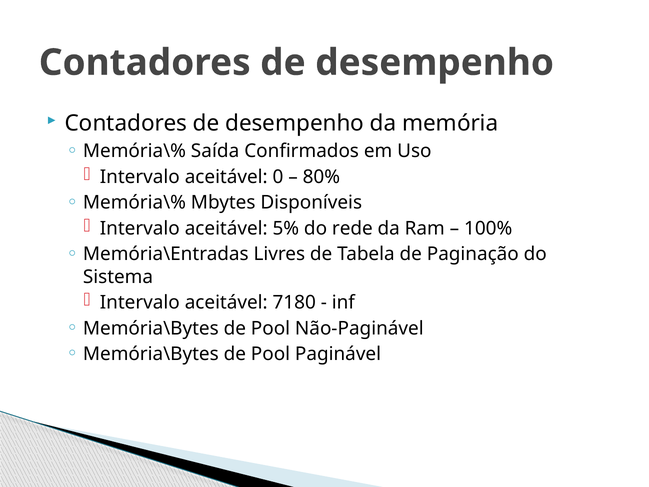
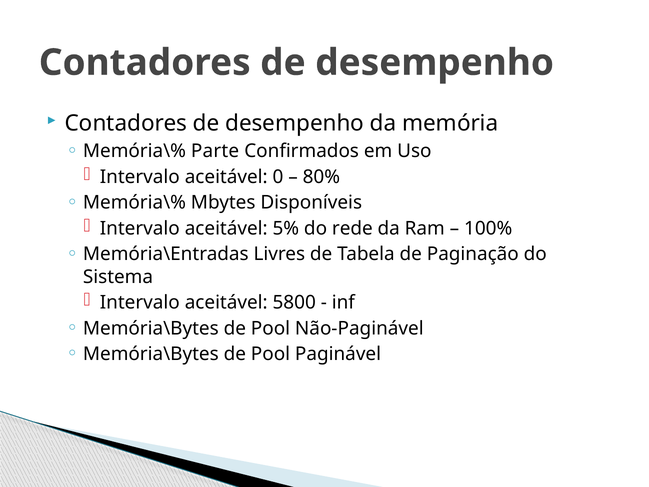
Saída: Saída -> Parte
7180: 7180 -> 5800
